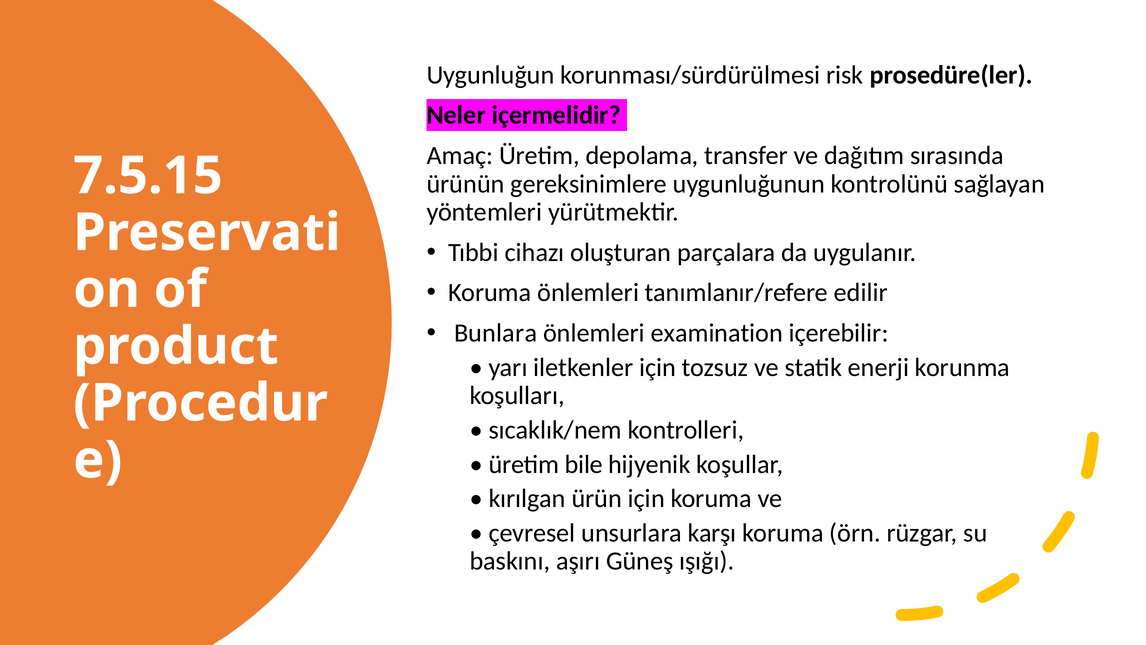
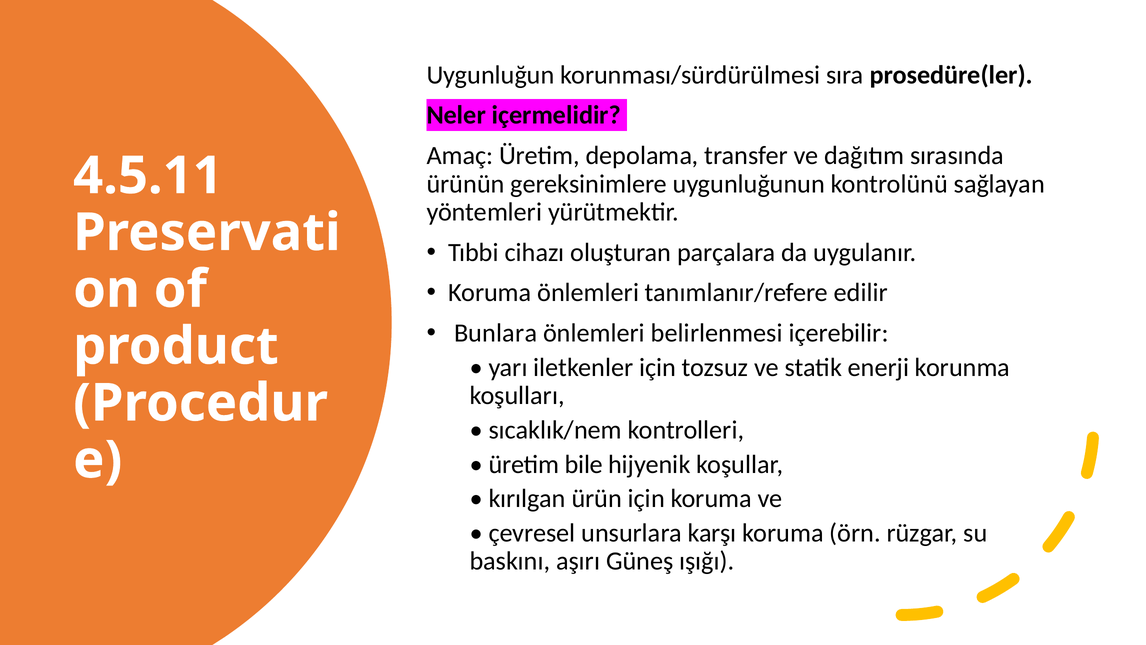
risk: risk -> sıra
7.5.15: 7.5.15 -> 4.5.11
examination: examination -> belirlenmesi
